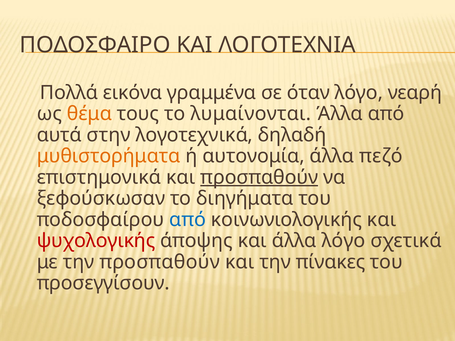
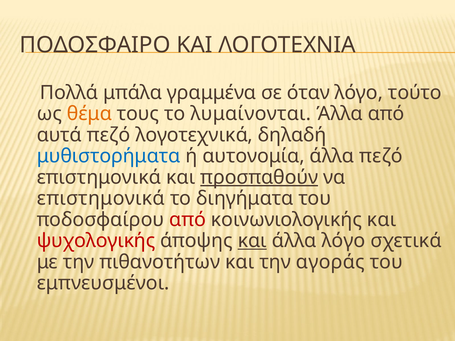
εικόνα: εικόνα -> μπάλα
νεαρή: νεαρή -> τούτο
αυτά στην: στην -> πεζό
μυθιστορήματα colour: orange -> blue
ξεφούσκωσαν at (101, 199): ξεφούσκωσαν -> επιστημονικά
από at (188, 220) colour: blue -> red
και at (252, 241) underline: none -> present
την προσπαθούν: προσπαθούν -> πιθανοτήτων
πίνακες: πίνακες -> αγοράς
προσεγγίσουν: προσεγγίσουν -> εμπνευσμένοι
